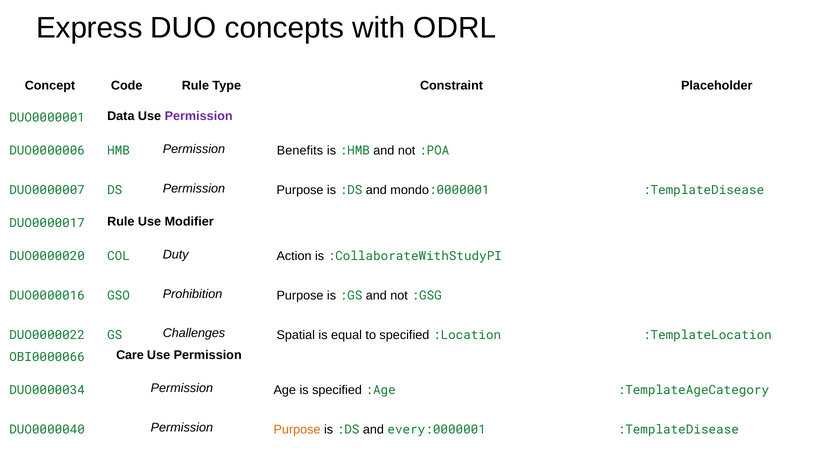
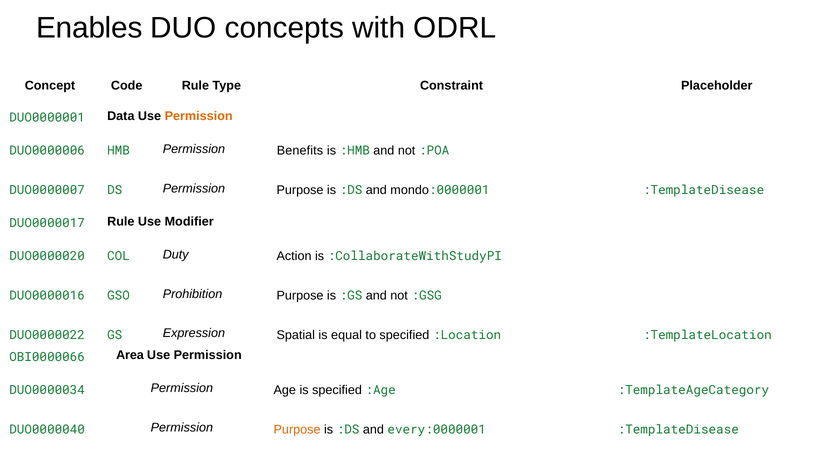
Express: Express -> Enables
Permission at (199, 116) colour: purple -> orange
Challenges: Challenges -> Expression
Care: Care -> Area
